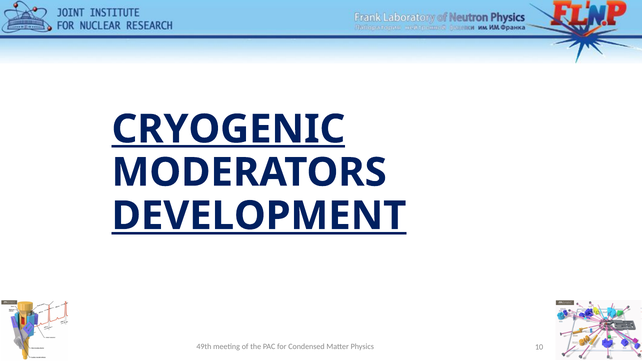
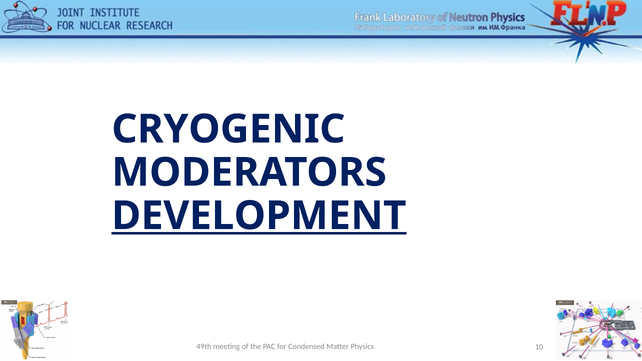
CRYOGENIC underline: present -> none
